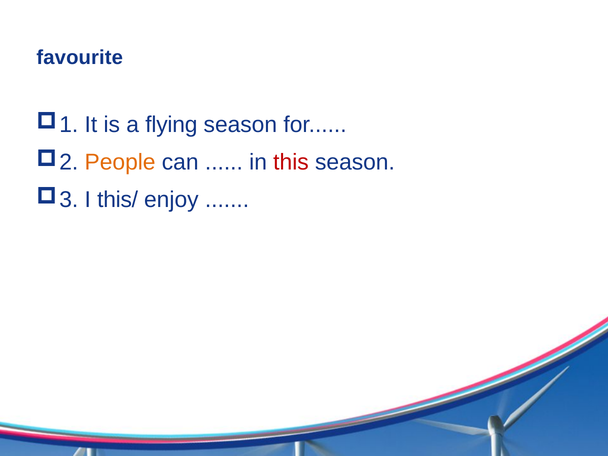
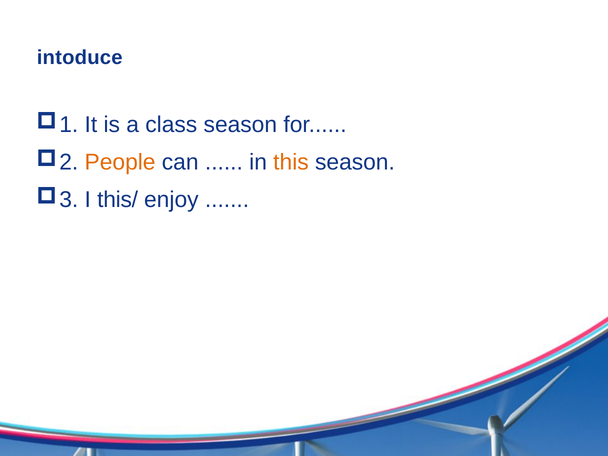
favourite: favourite -> intoduce
flying: flying -> class
this colour: red -> orange
